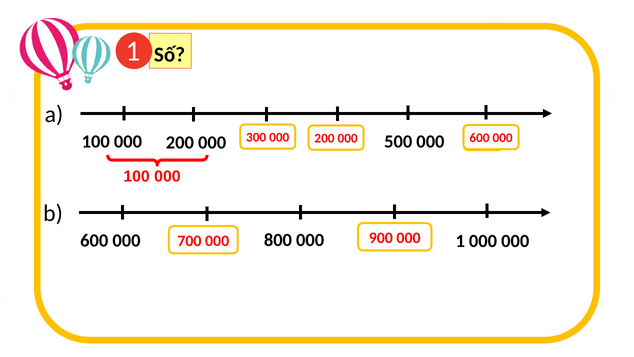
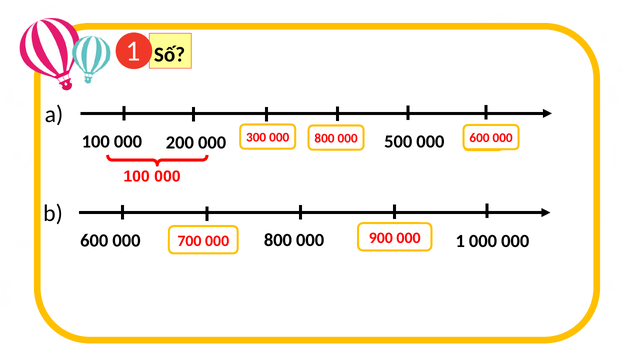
300 000 200: 200 -> 800
